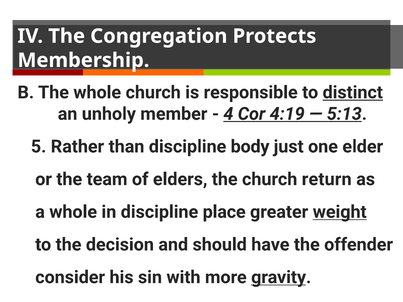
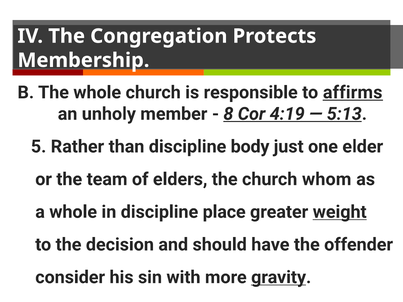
distinct: distinct -> affirms
4: 4 -> 8
return: return -> whom
